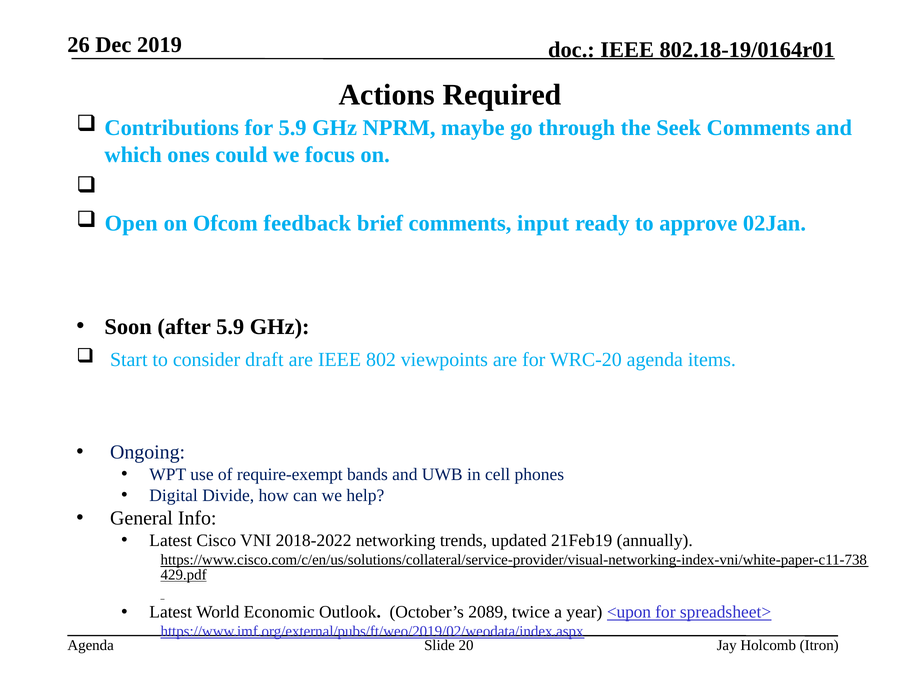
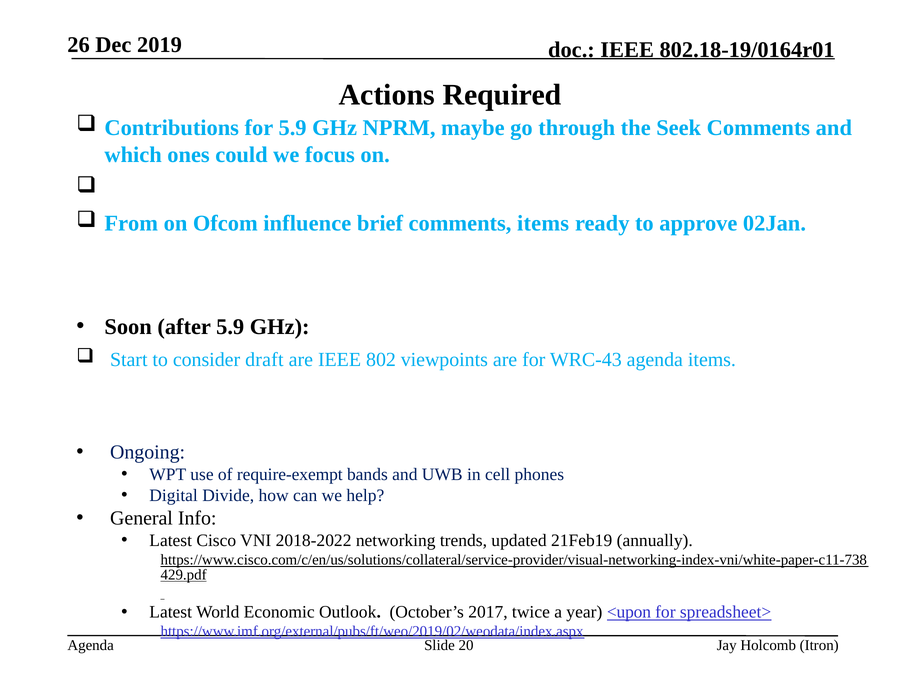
Open: Open -> From
feedback: feedback -> influence
comments input: input -> items
WRC-20: WRC-20 -> WRC-43
2089: 2089 -> 2017
